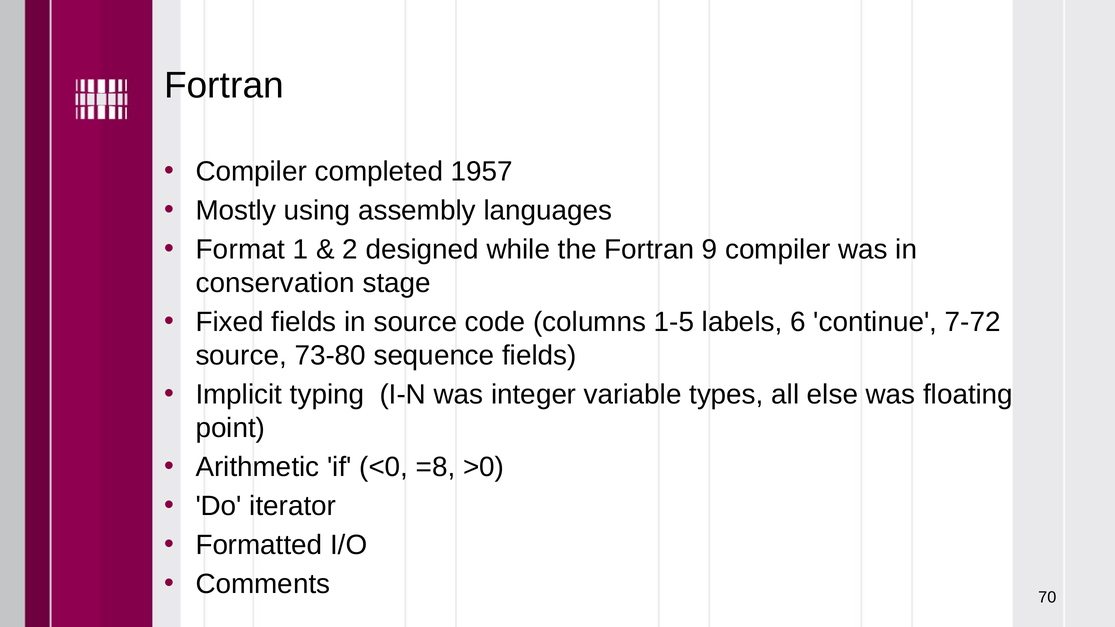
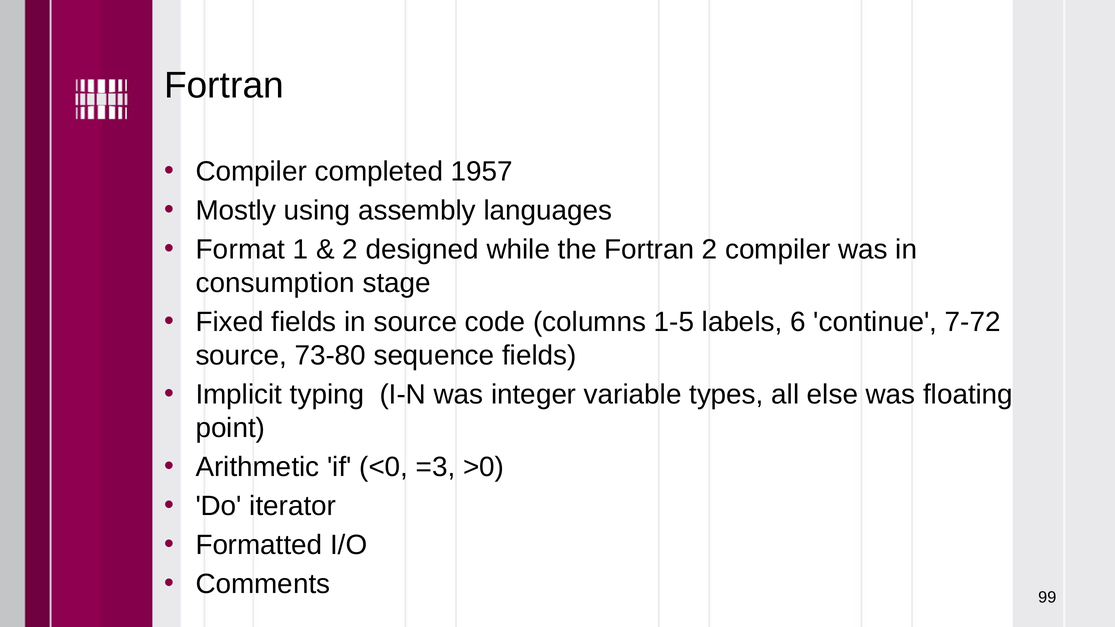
Fortran 9: 9 -> 2
conservation: conservation -> consumption
=8: =8 -> =3
70: 70 -> 99
